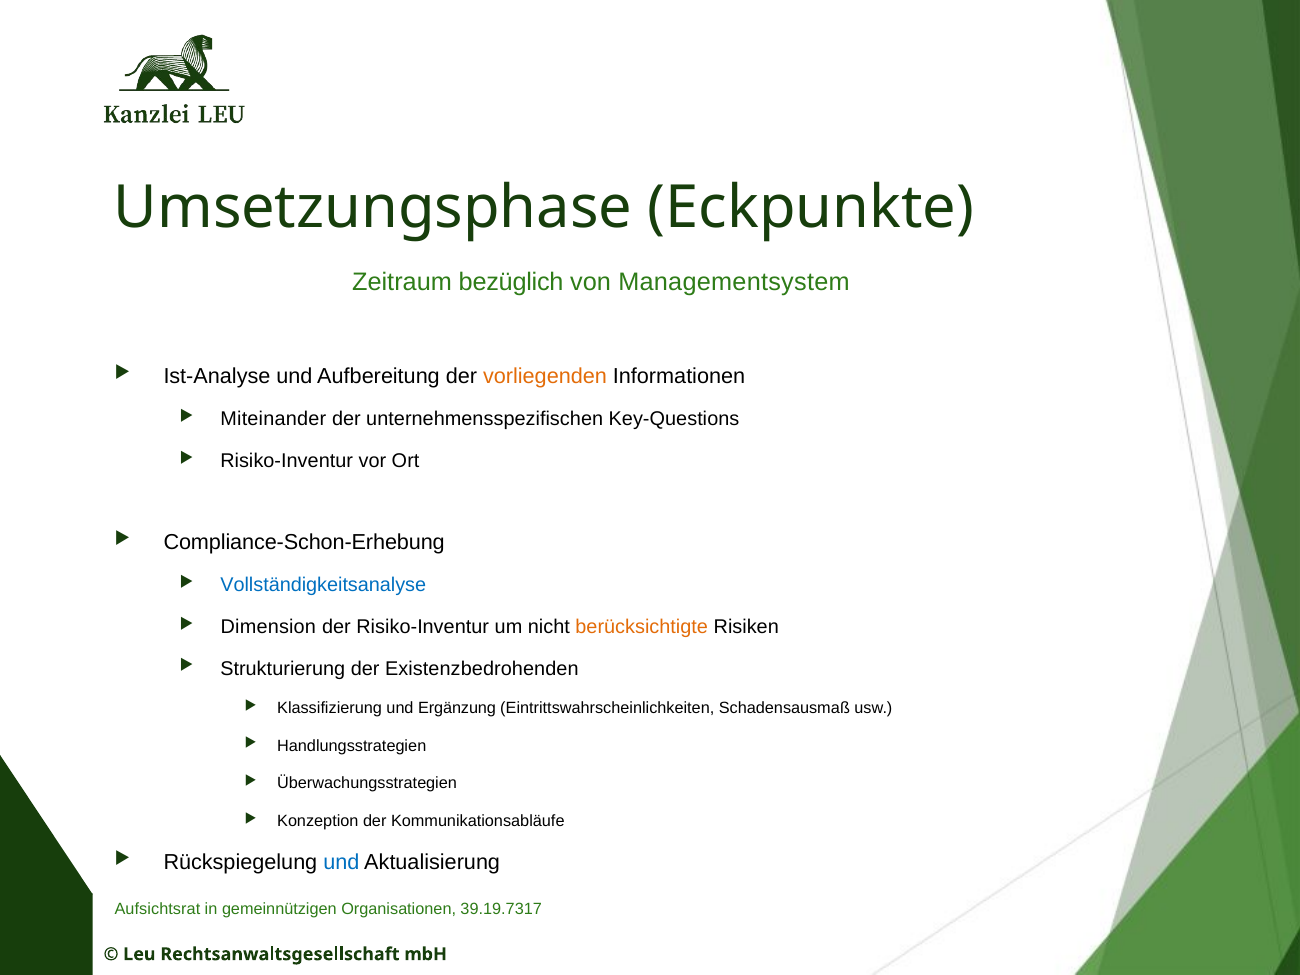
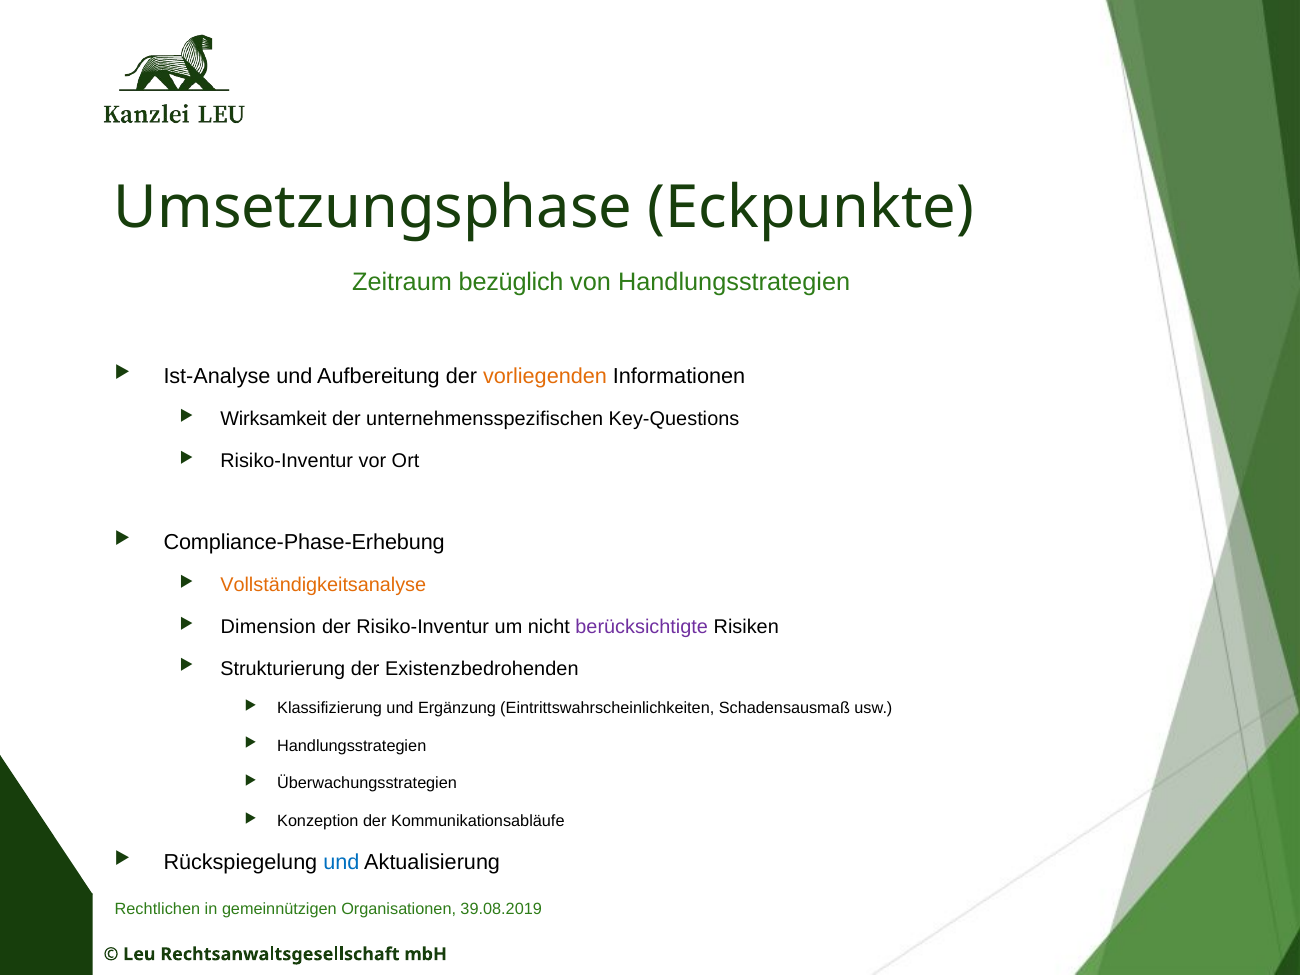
von Managementsystem: Managementsystem -> Handlungsstrategien
Miteinander: Miteinander -> Wirksamkeit
Compliance-Schon-Erhebung: Compliance-Schon-Erhebung -> Compliance-Phase-Erhebung
Vollständigkeitsanalyse colour: blue -> orange
berücksichtigte colour: orange -> purple
Aufsichtsrat: Aufsichtsrat -> Rechtlichen
39.19.7317: 39.19.7317 -> 39.08.2019
